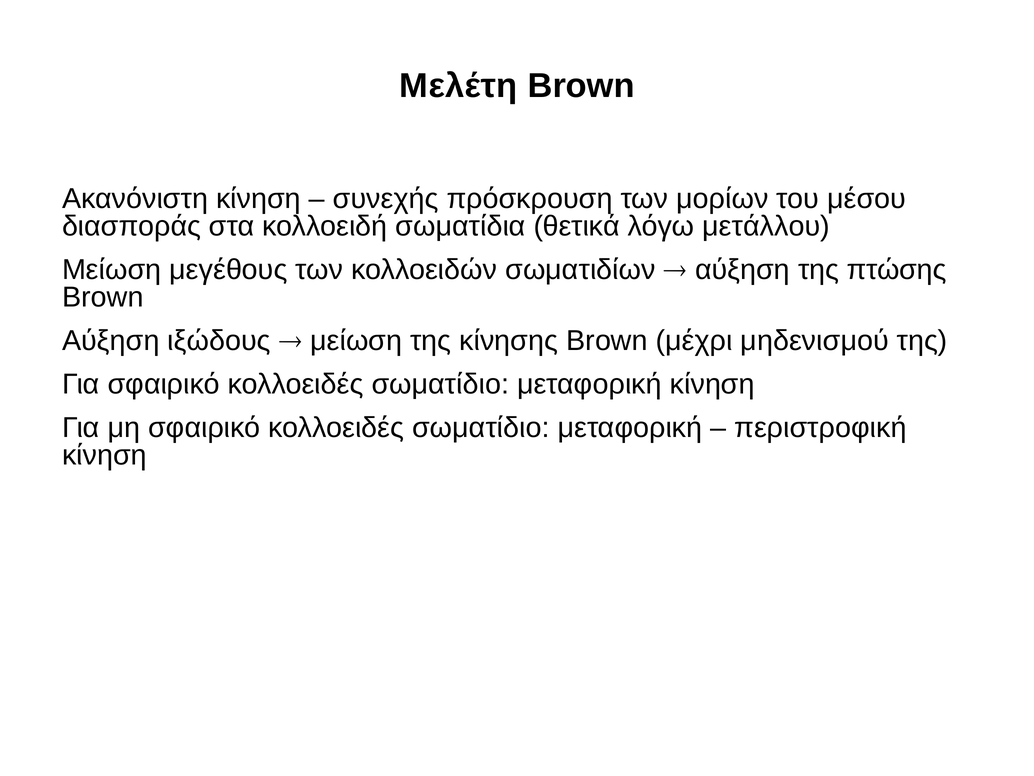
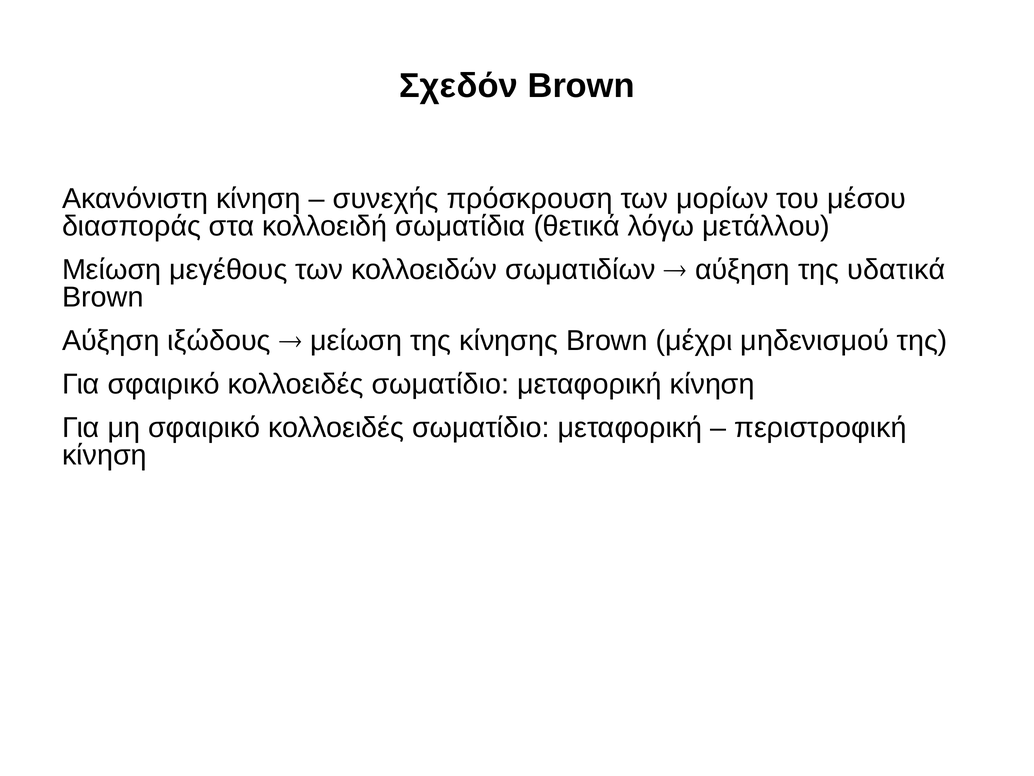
Μελέτη: Μελέτη -> Σχεδόν
πτώσης: πτώσης -> υδατικά
